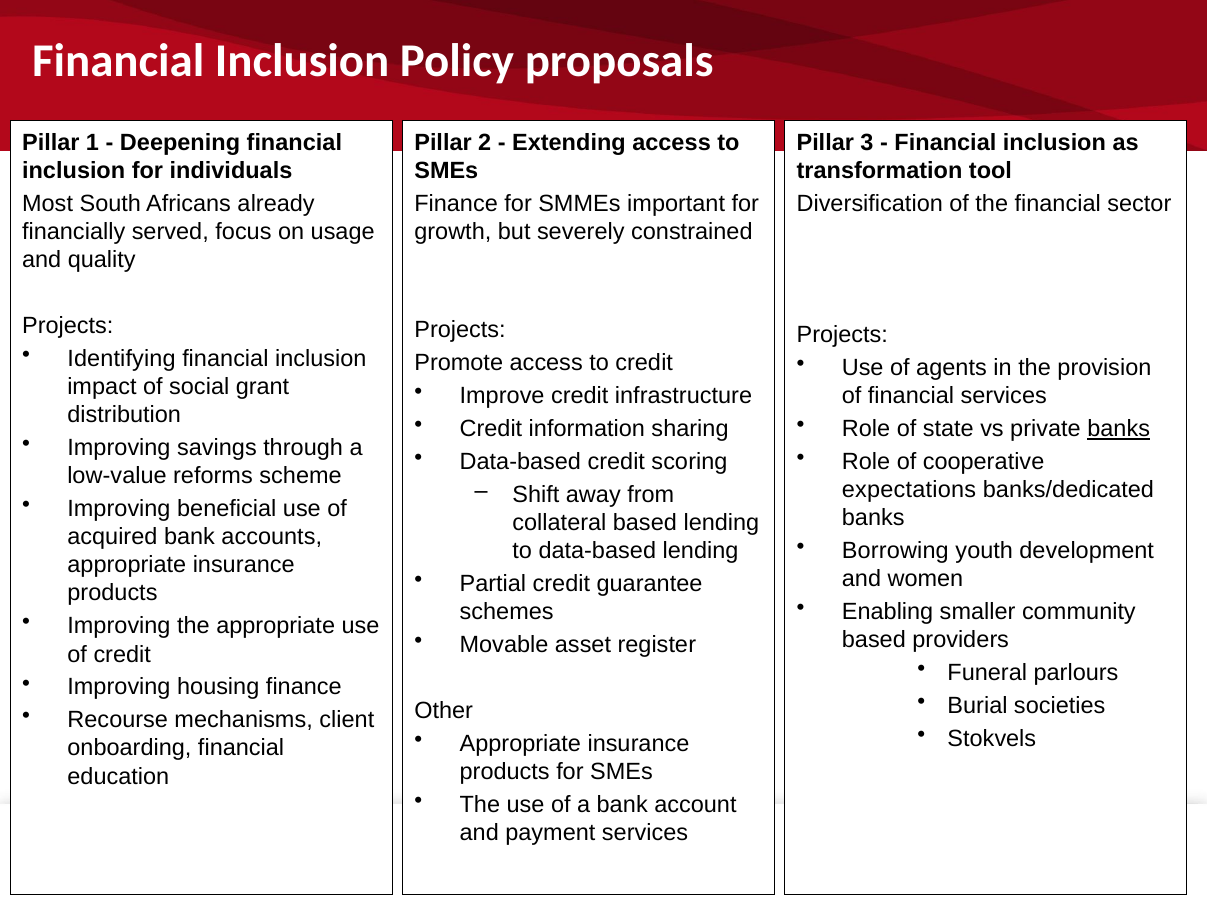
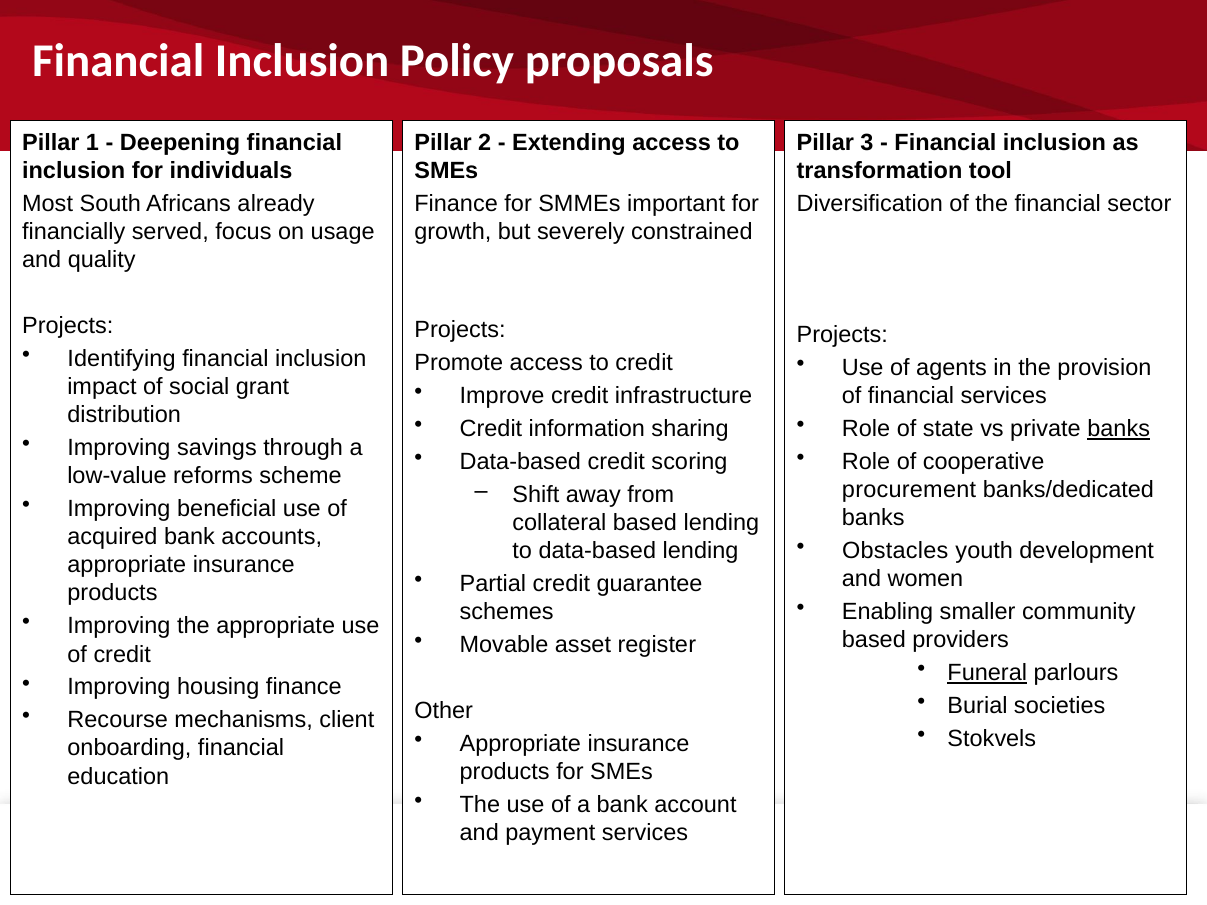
expectations: expectations -> procurement
Borrowing: Borrowing -> Obstacles
Funeral underline: none -> present
